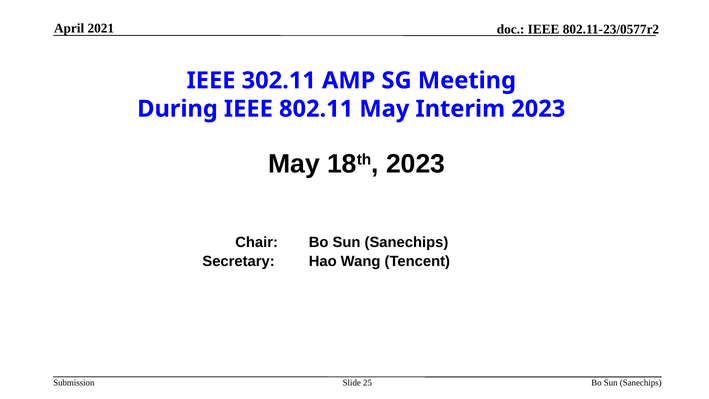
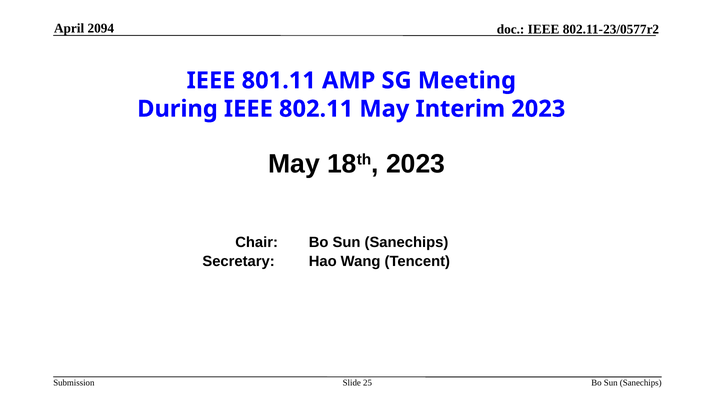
2021: 2021 -> 2094
302.11: 302.11 -> 801.11
